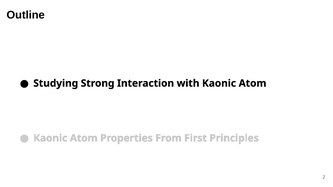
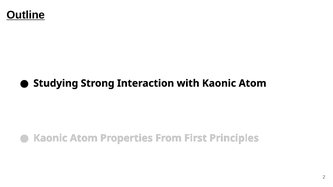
Outline underline: none -> present
